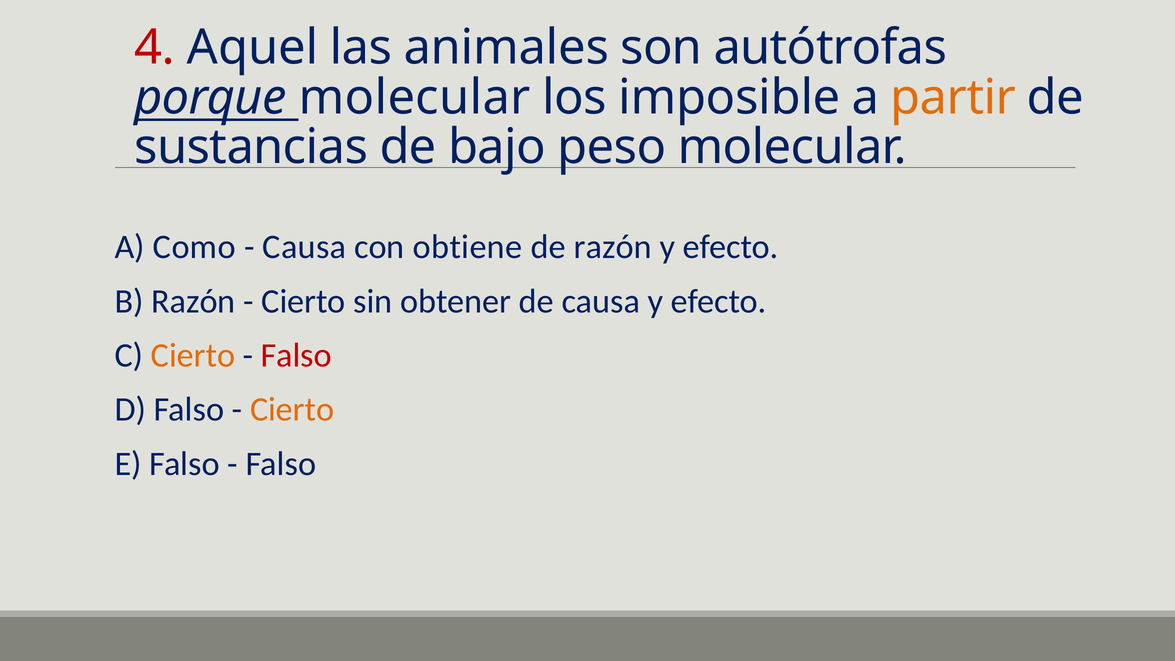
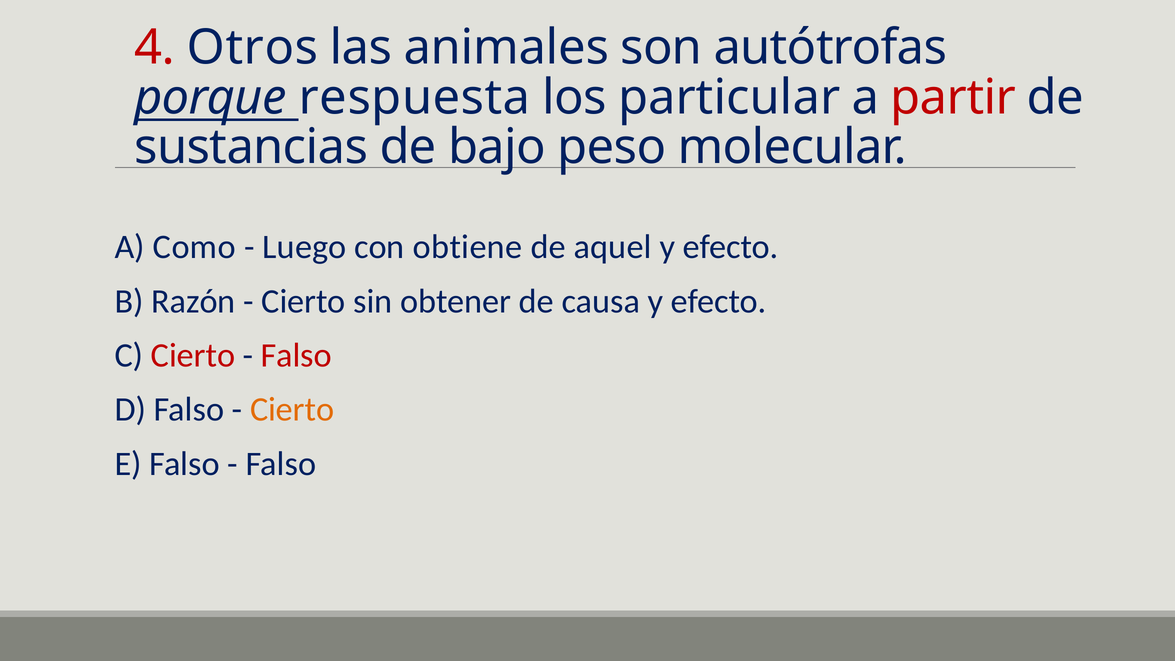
Aquel: Aquel -> Otros
porque molecular: molecular -> respuesta
imposible: imposible -> particular
partir colour: orange -> red
Causa at (304, 247): Causa -> Luego
de razón: razón -> aquel
Cierto at (193, 355) colour: orange -> red
